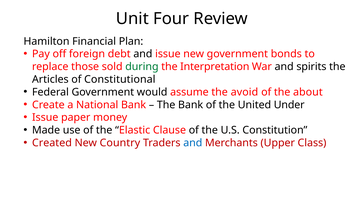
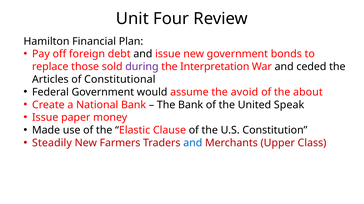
during colour: green -> purple
spirits: spirits -> ceded
Under: Under -> Speak
Created: Created -> Steadily
Country: Country -> Farmers
